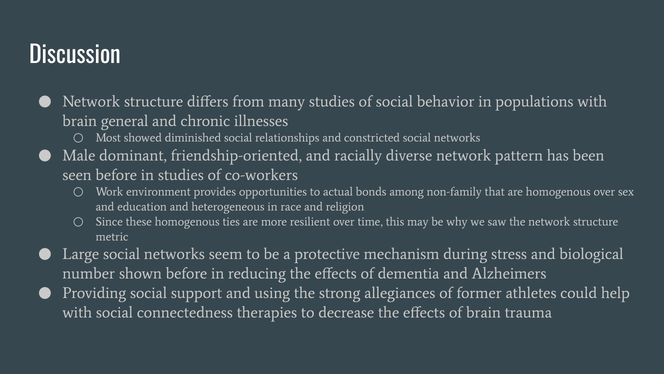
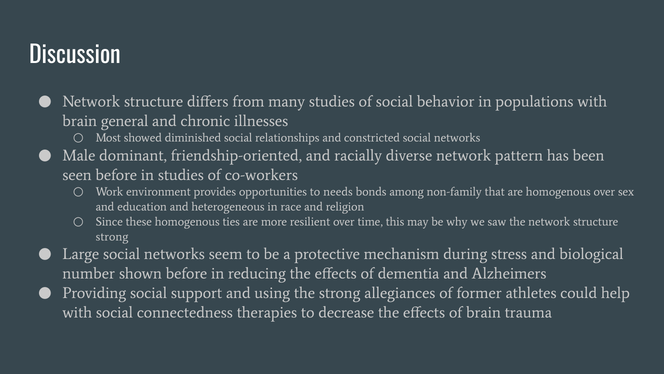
actual: actual -> needs
metric at (112, 236): metric -> strong
